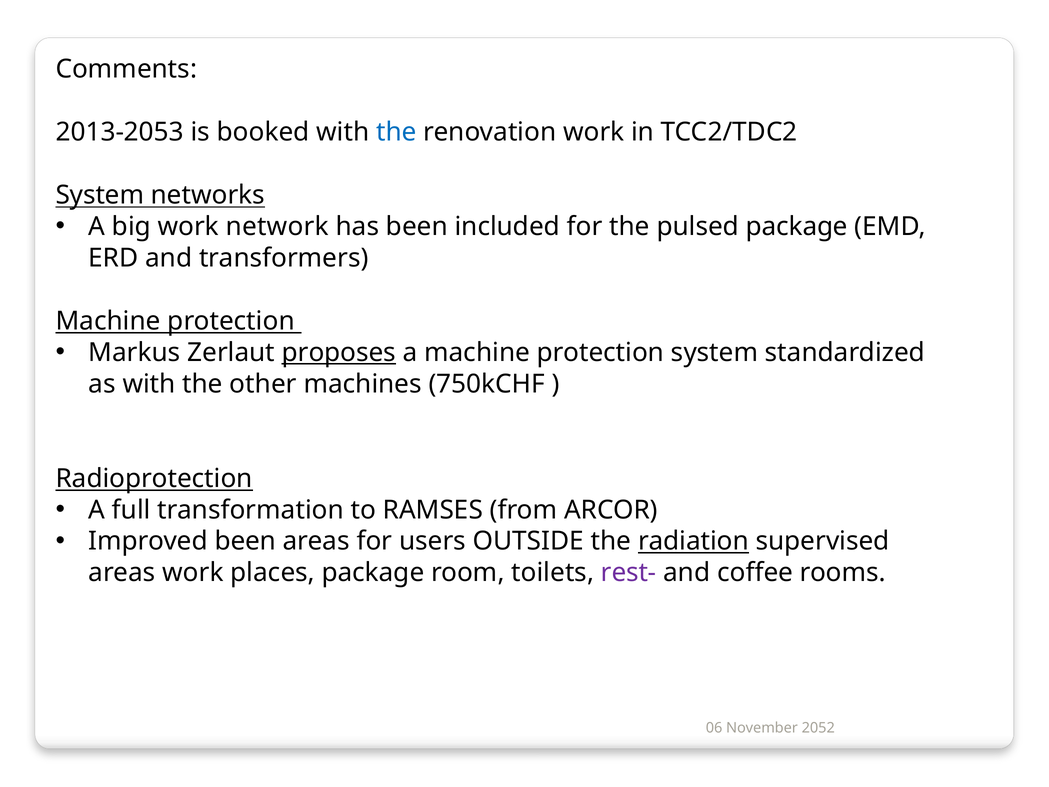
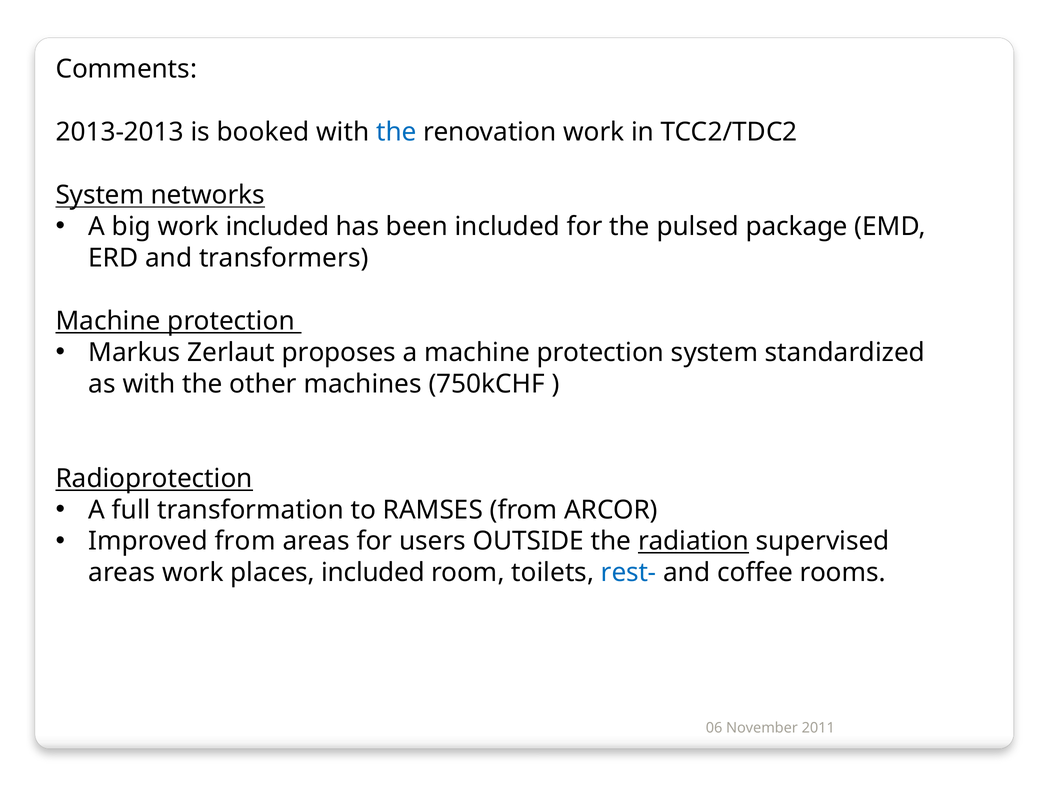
2013-2053: 2013-2053 -> 2013-2013
work network: network -> included
proposes underline: present -> none
Improved been: been -> from
places package: package -> included
rest- colour: purple -> blue
2052: 2052 -> 2011
